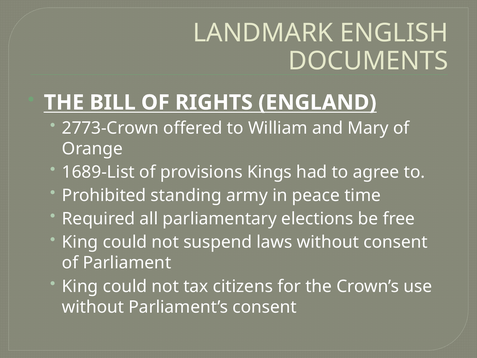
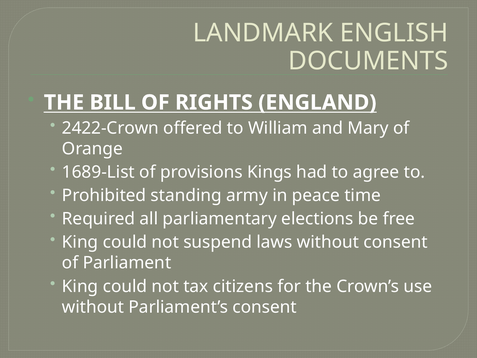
2773-Crown: 2773-Crown -> 2422-Crown
